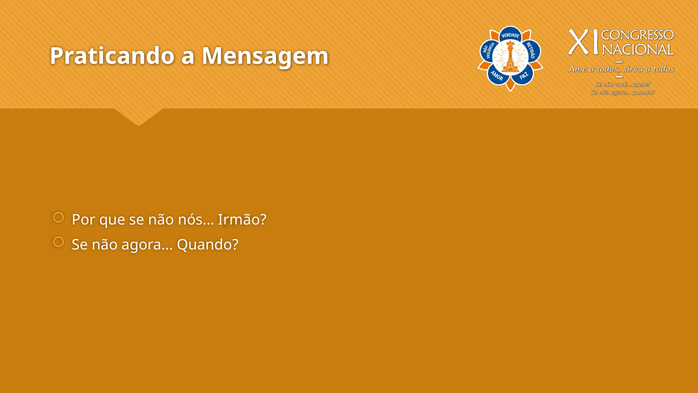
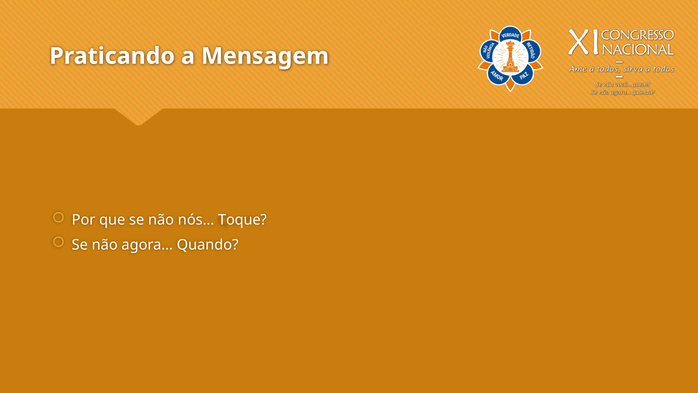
Irmão: Irmão -> Toque
